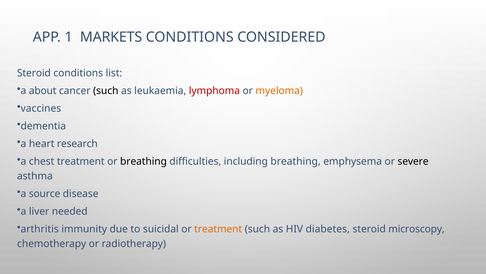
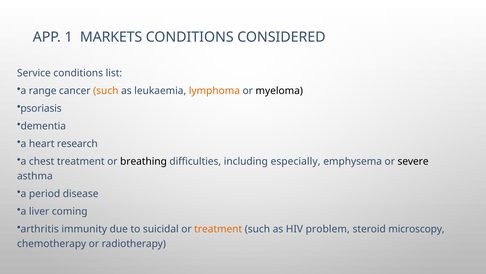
Steroid at (34, 73): Steroid -> Service
about: about -> range
such at (106, 91) colour: black -> orange
lymphoma colour: red -> orange
myeloma colour: orange -> black
vaccines: vaccines -> psoriasis
including breathing: breathing -> especially
source: source -> period
needed: needed -> coming
diabetes: diabetes -> problem
